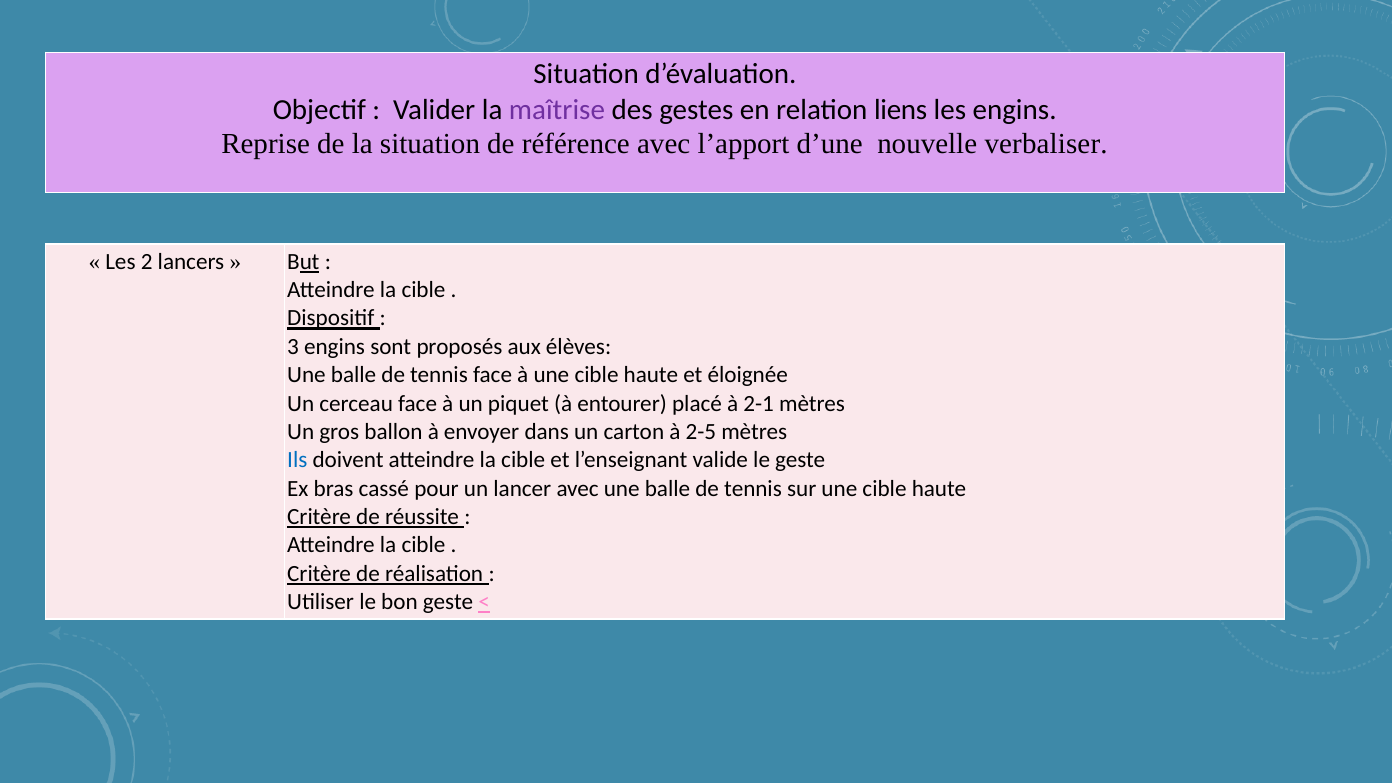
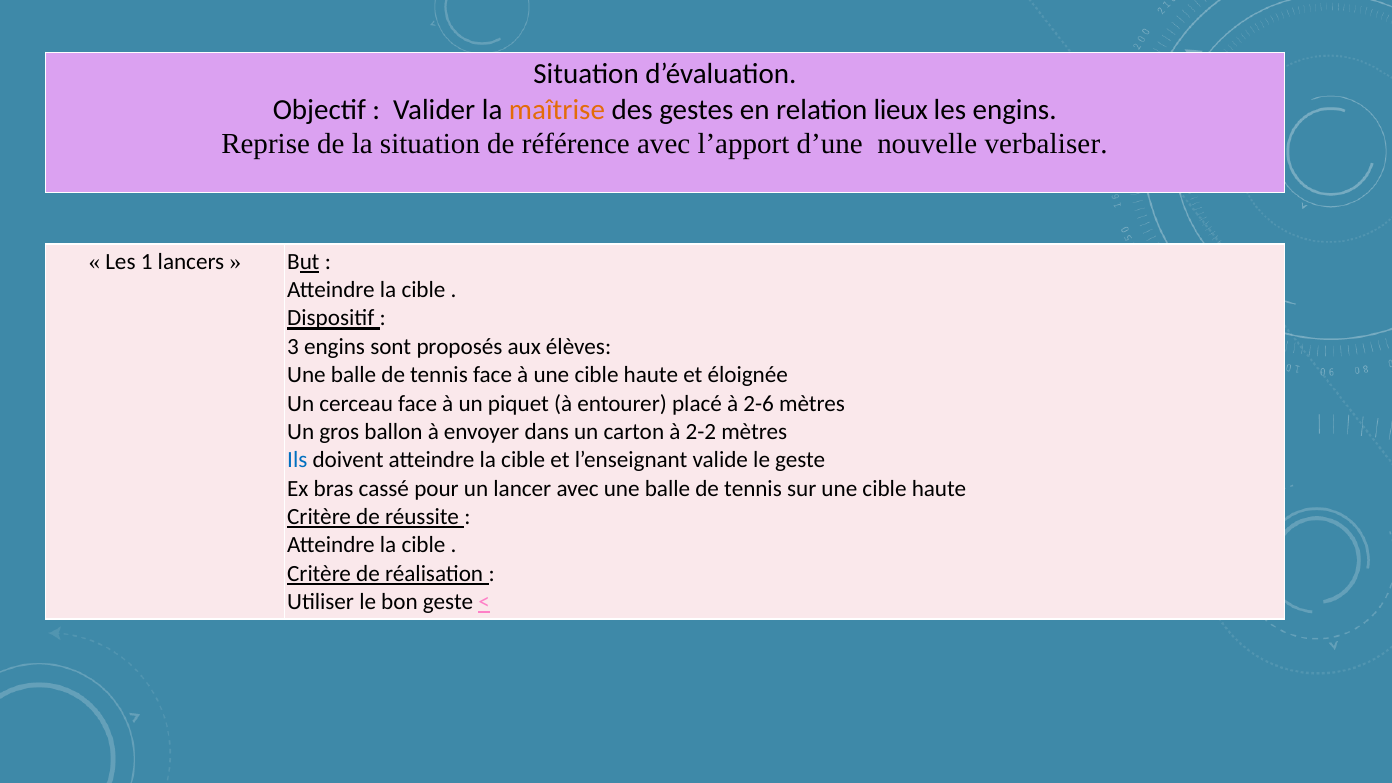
maîtrise colour: purple -> orange
liens: liens -> lieux
2: 2 -> 1
2-1: 2-1 -> 2-6
2-5: 2-5 -> 2-2
